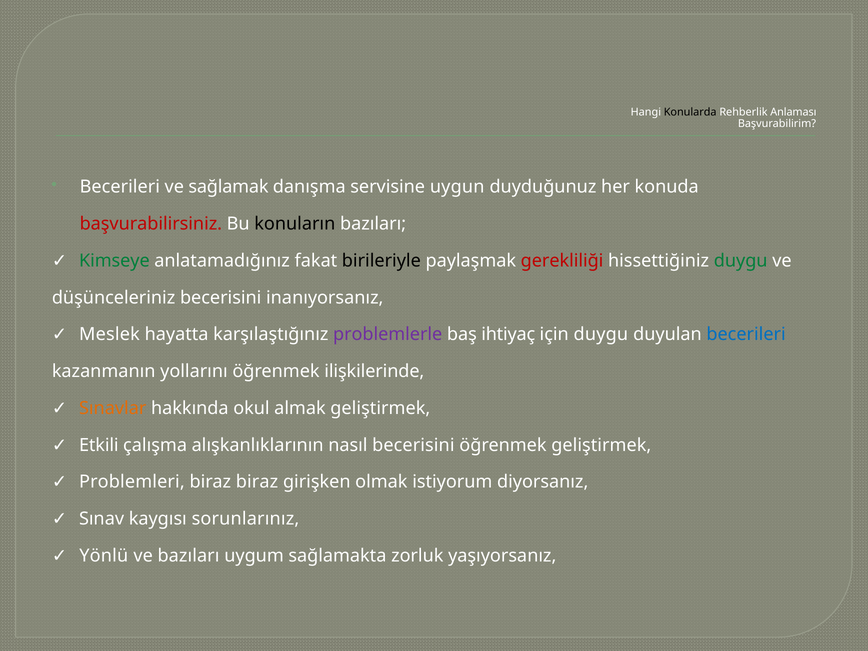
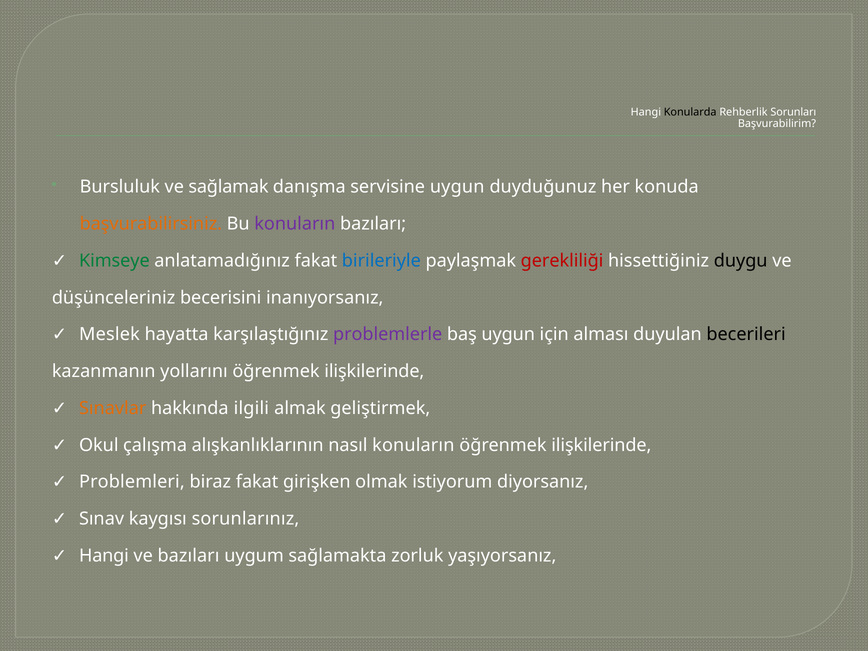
Anlaması: Anlaması -> Sorunları
Becerileri at (120, 187): Becerileri -> Bursluluk
başvurabilirsiniz colour: red -> orange
konuların at (295, 224) colour: black -> purple
birileriyle colour: black -> blue
duygu at (741, 261) colour: green -> black
baş ihtiyaç: ihtiyaç -> uygun
için duygu: duygu -> alması
becerileri at (746, 334) colour: blue -> black
okul: okul -> ilgili
Etkili: Etkili -> Okul
nasıl becerisini: becerisini -> konuların
geliştirmek at (601, 445): geliştirmek -> ilişkilerinde
biraz biraz: biraz -> fakat
Yönlü at (104, 556): Yönlü -> Hangi
